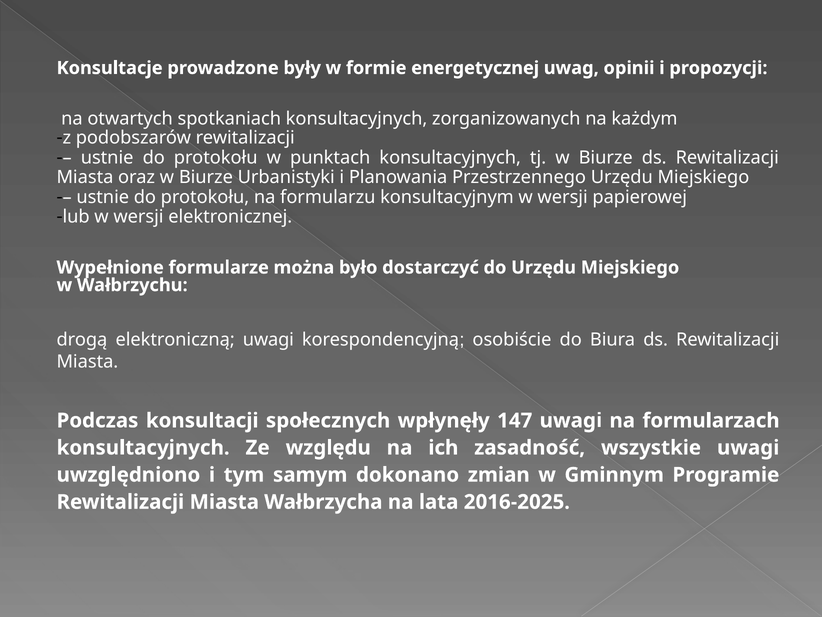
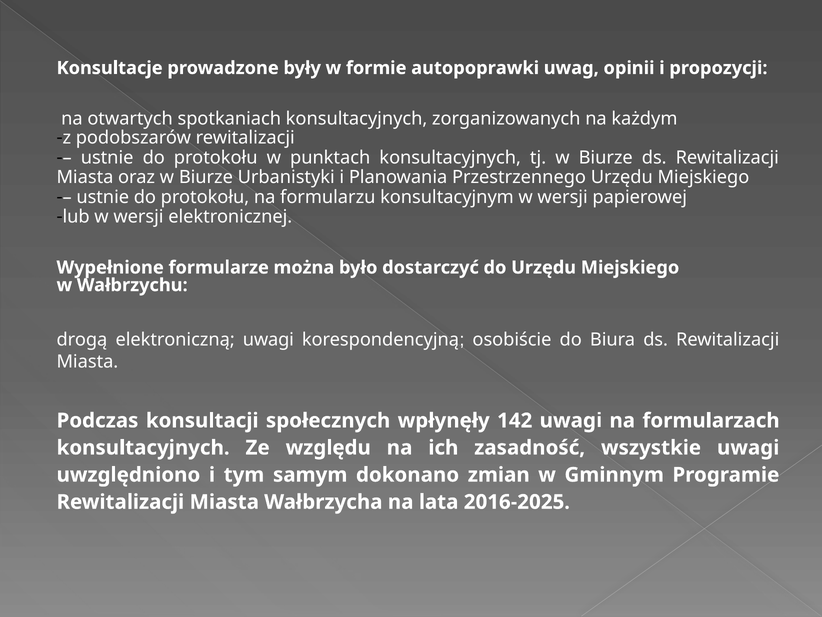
energetycznej: energetycznej -> autopoprawki
147: 147 -> 142
